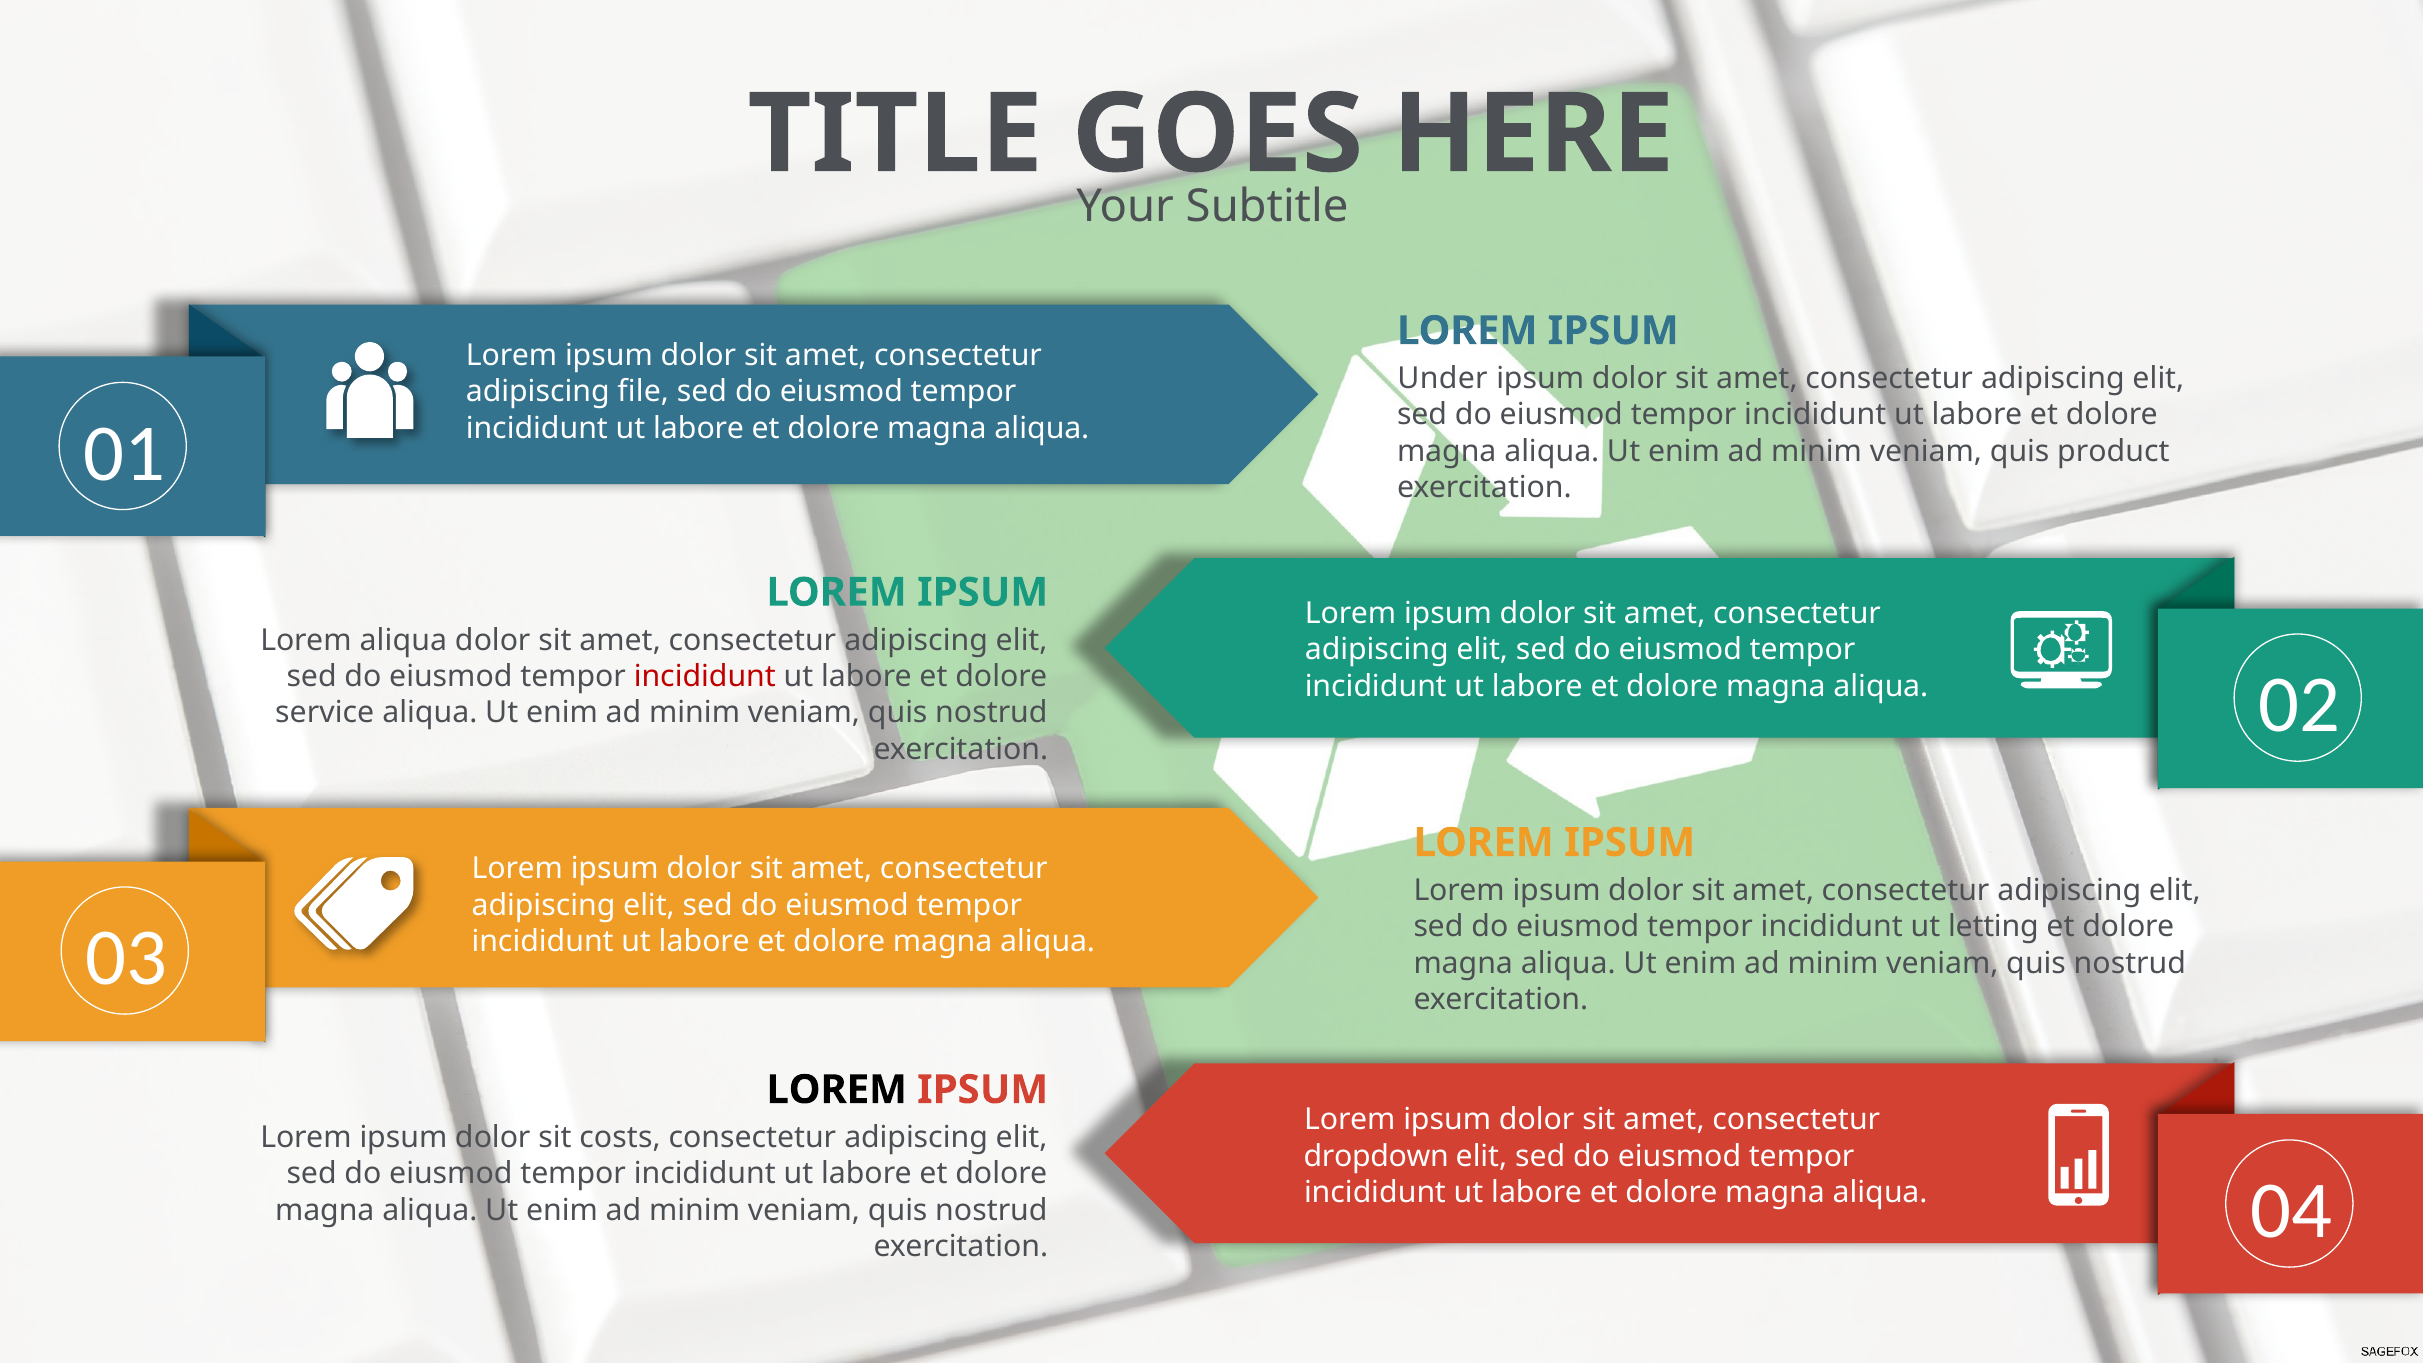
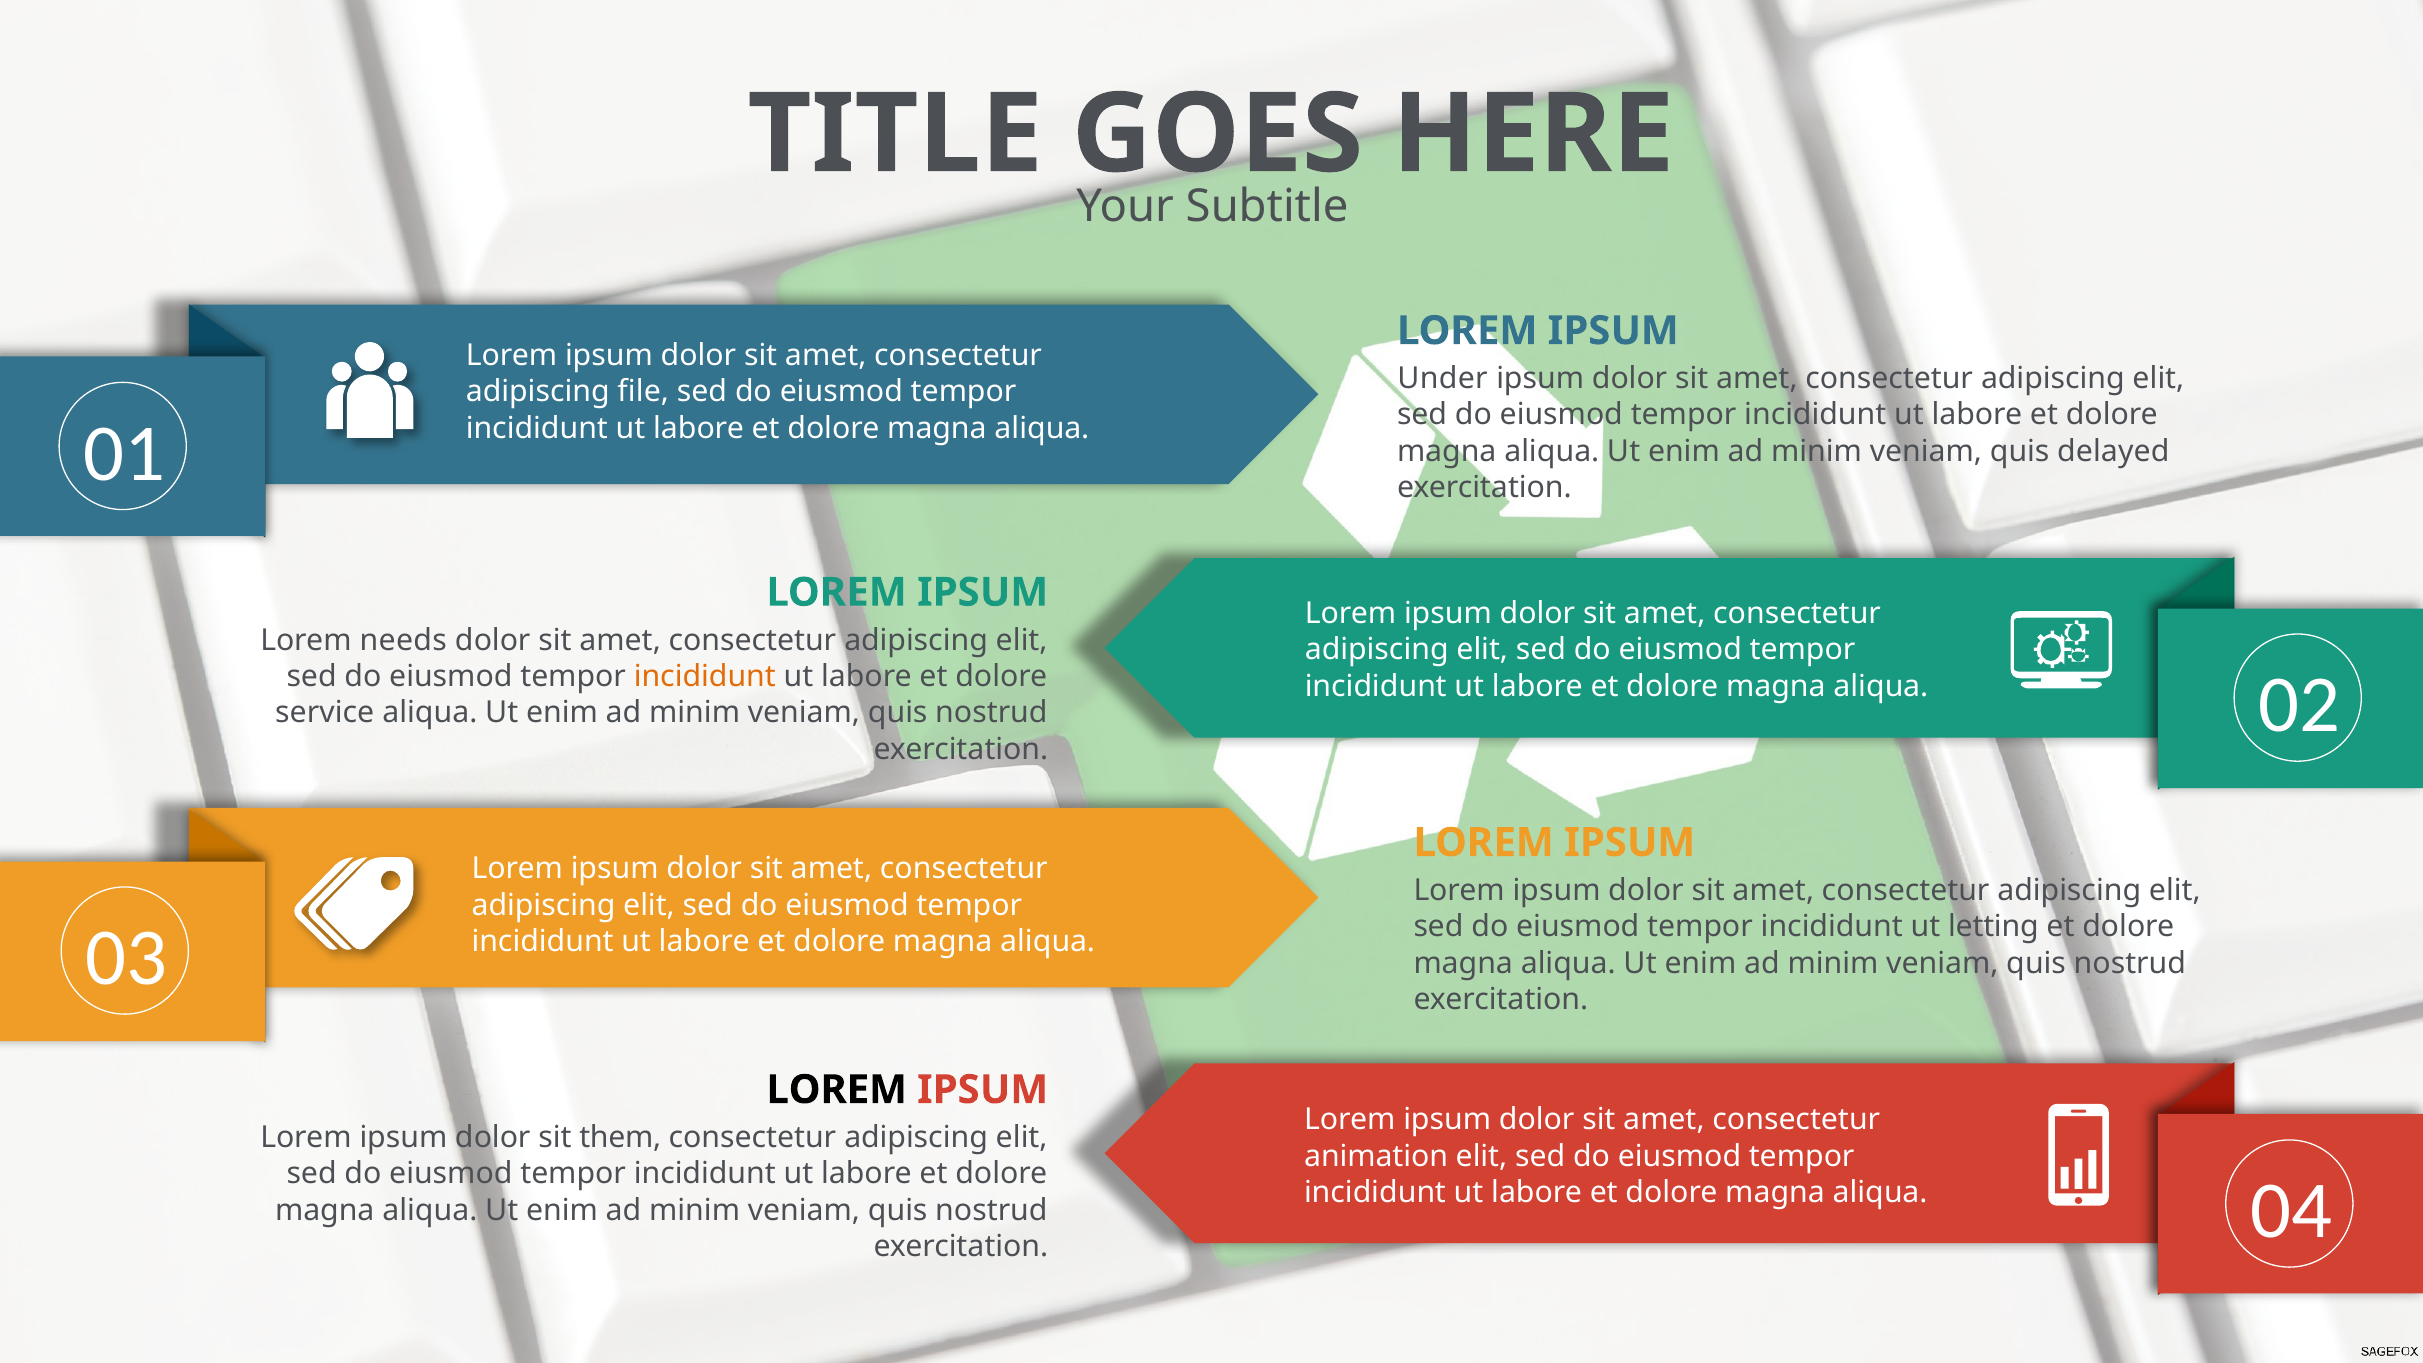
product: product -> delayed
Lorem aliqua: aliqua -> needs
incididunt at (705, 676) colour: red -> orange
costs: costs -> them
dropdown: dropdown -> animation
